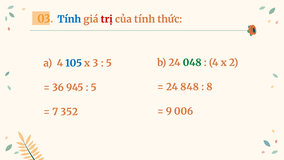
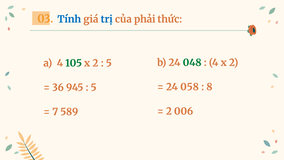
trị colour: red -> blue
của tính: tính -> phải
105 colour: blue -> green
3 at (95, 63): 3 -> 2
848: 848 -> 058
352: 352 -> 589
9 at (169, 111): 9 -> 2
